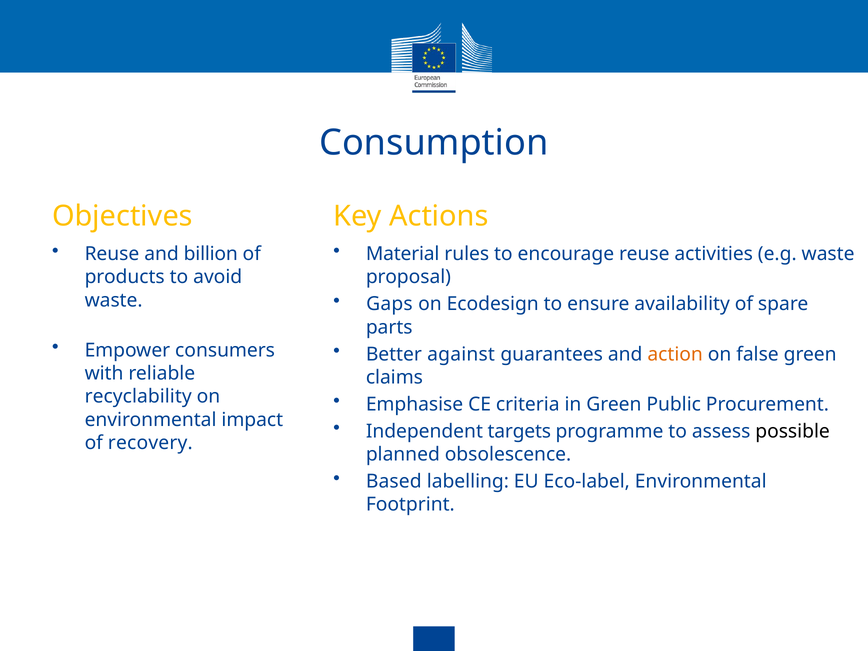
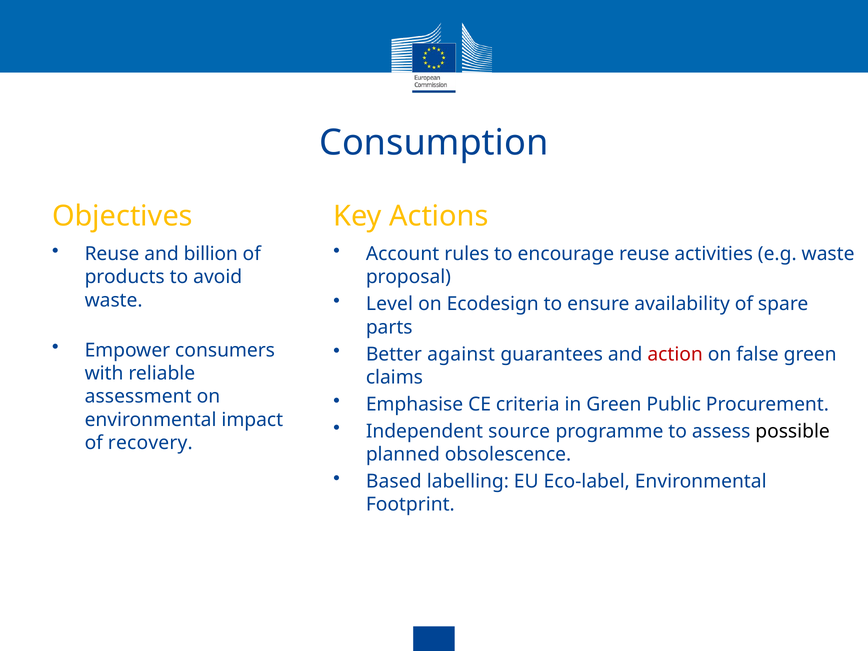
Material: Material -> Account
Gaps: Gaps -> Level
action colour: orange -> red
recyclability: recyclability -> assessment
targets: targets -> source
